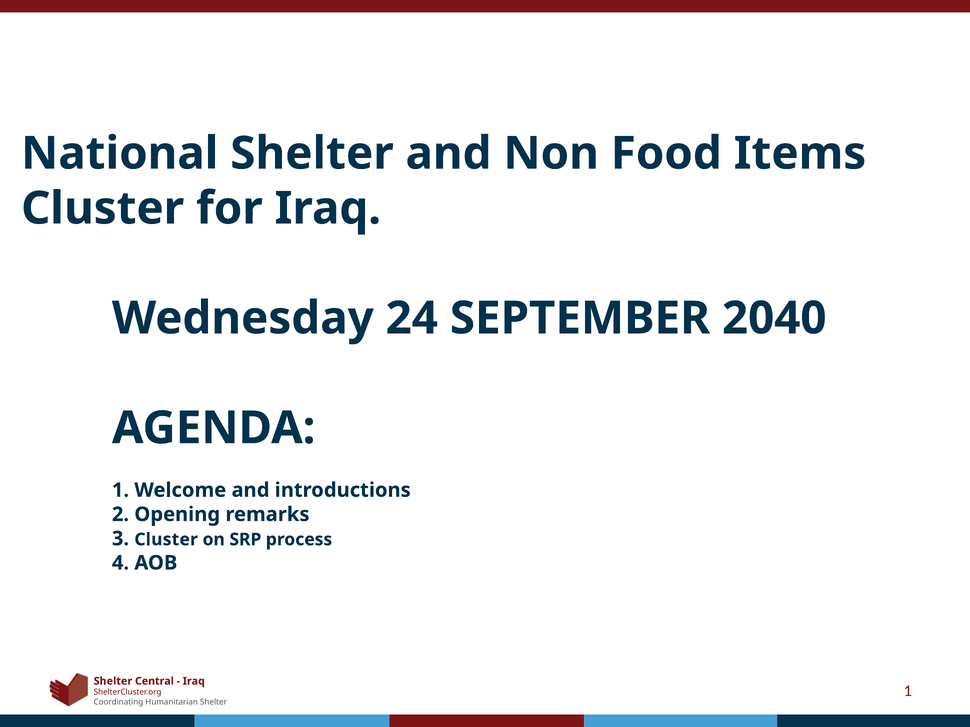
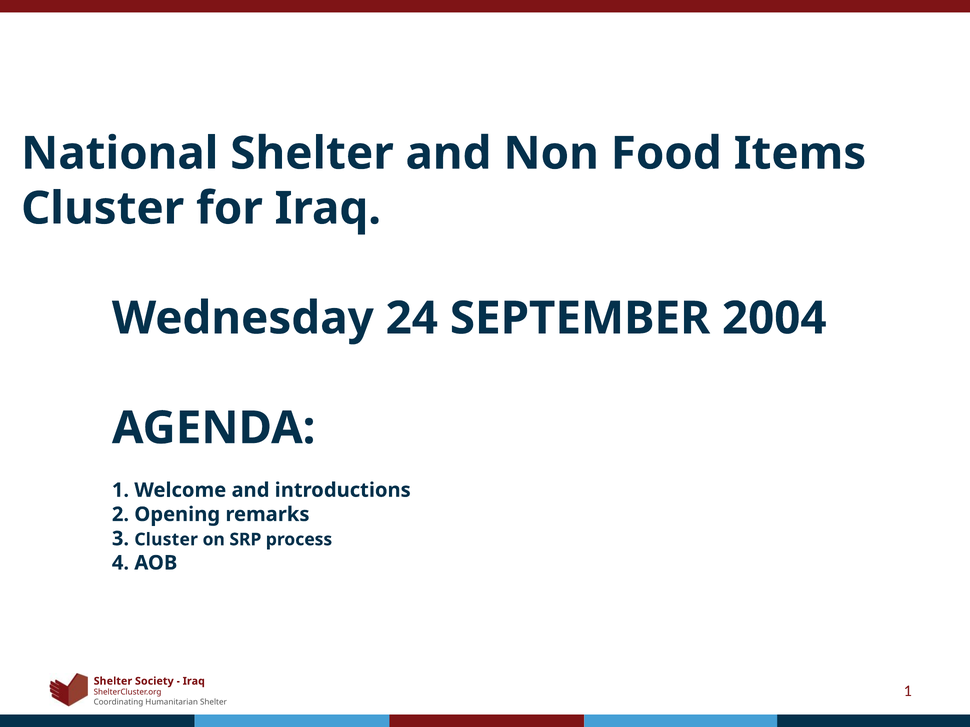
2040: 2040 -> 2004
Central: Central -> Society
